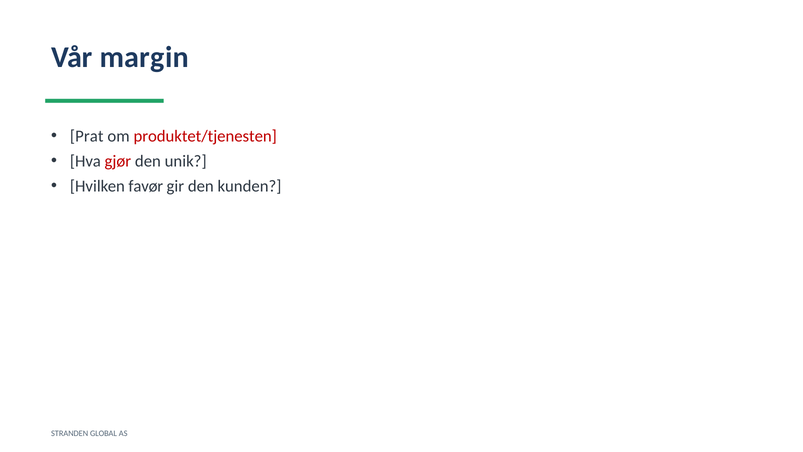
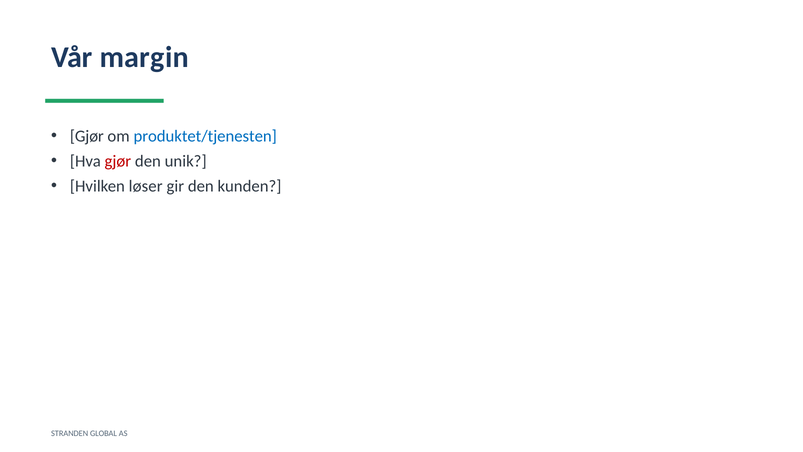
Prat at (87, 136): Prat -> Gjør
produktet/tjenesten colour: red -> blue
favør: favør -> løser
